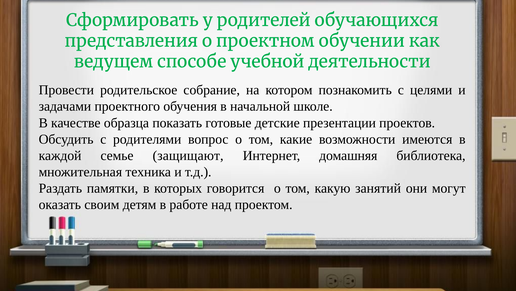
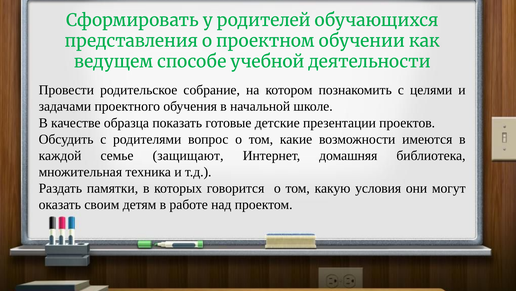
занятий: занятий -> условия
